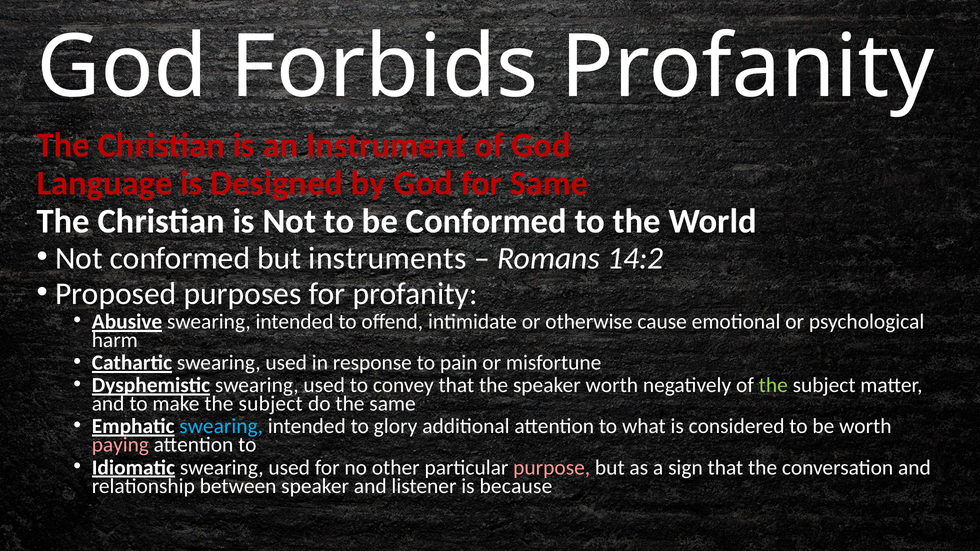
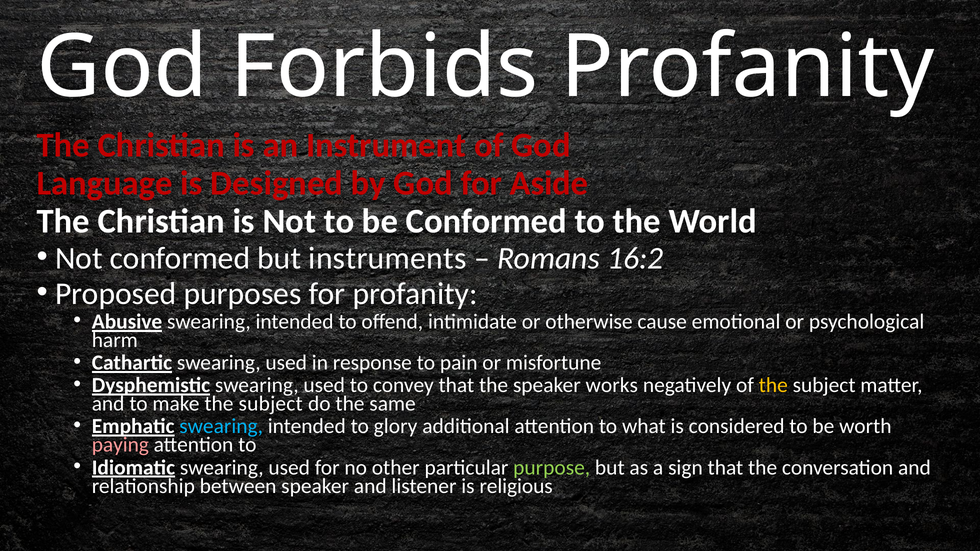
for Same: Same -> Aside
14:2: 14:2 -> 16:2
speaker worth: worth -> works
the at (773, 386) colour: light green -> yellow
purpose colour: pink -> light green
because: because -> religious
